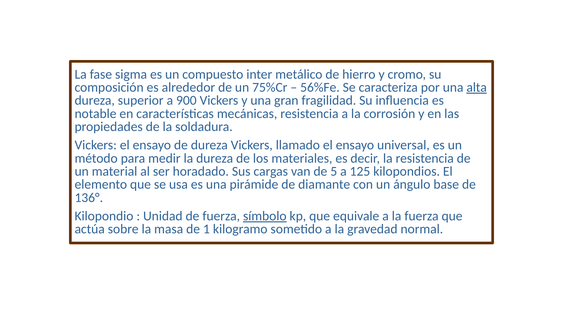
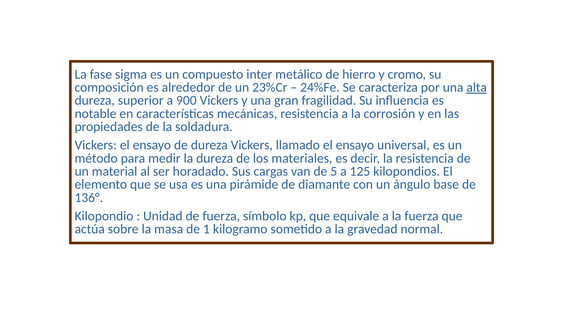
75%Cr: 75%Cr -> 23%Cr
56%Fe: 56%Fe -> 24%Fe
símbolo underline: present -> none
